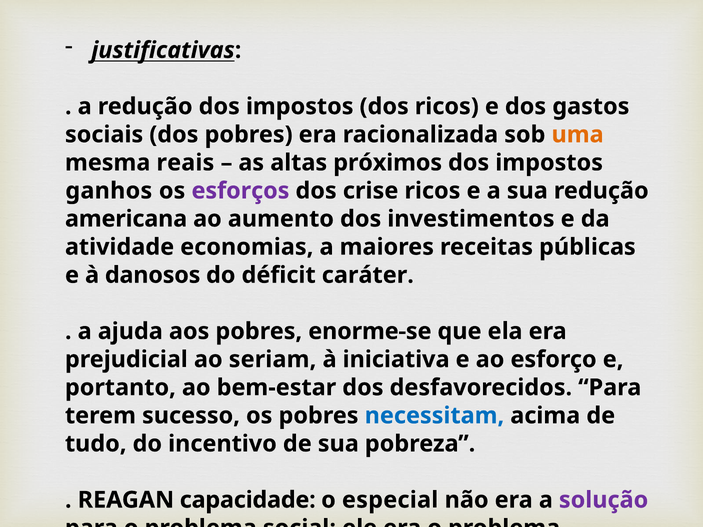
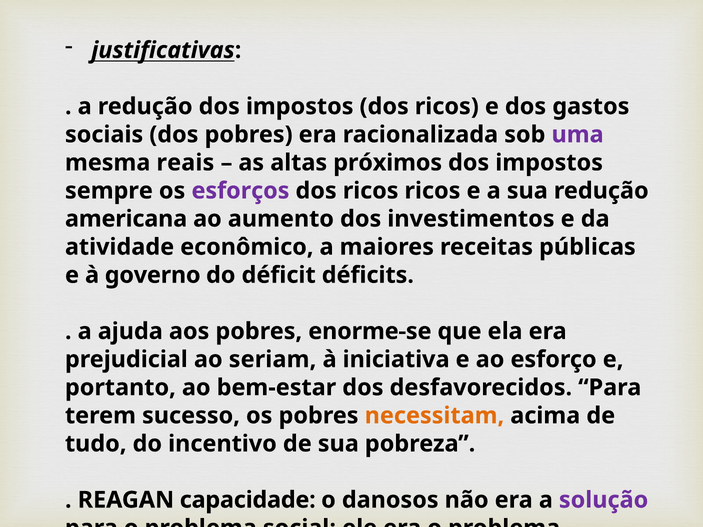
uma colour: orange -> purple
ganhos: ganhos -> sempre
crise at (371, 191): crise -> ricos
economias: economias -> econômico
danosos: danosos -> governo
caráter: caráter -> déficits
necessitam colour: blue -> orange
especial: especial -> danosos
